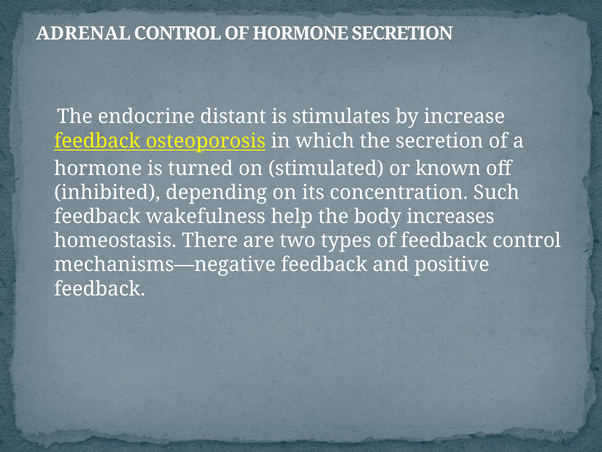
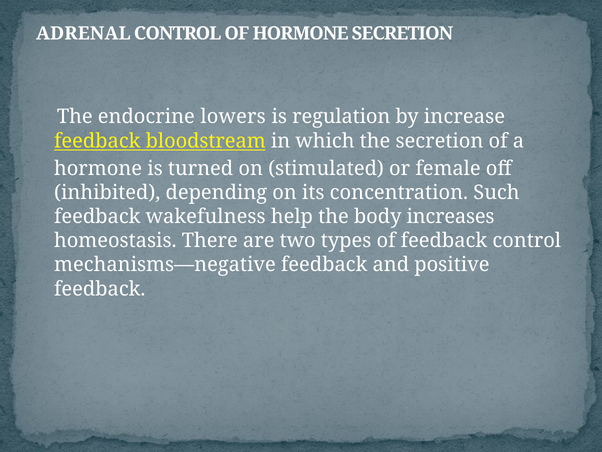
distant: distant -> lowers
stimulates: stimulates -> regulation
osteoporosis: osteoporosis -> bloodstream
known: known -> female
